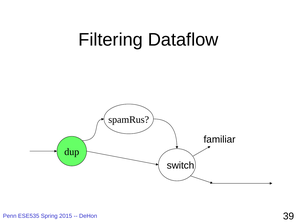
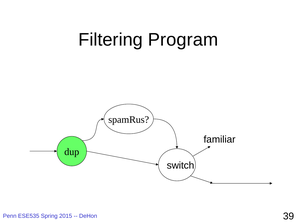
Dataflow: Dataflow -> Program
